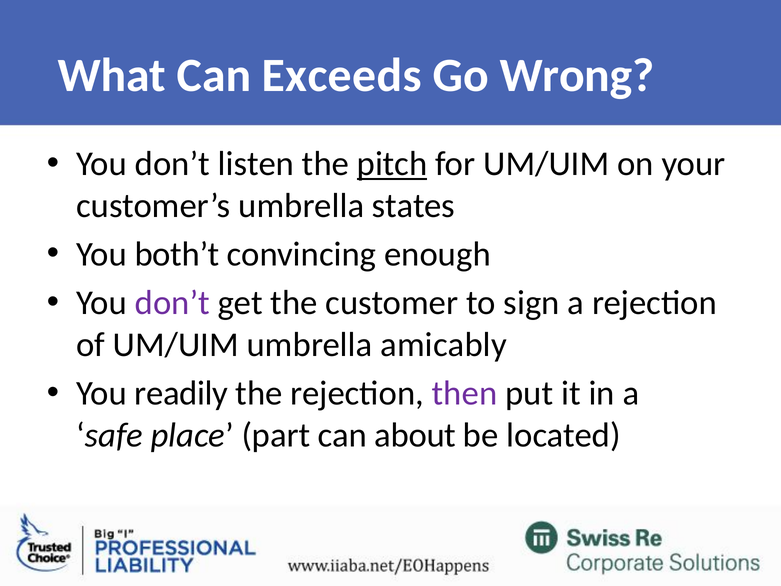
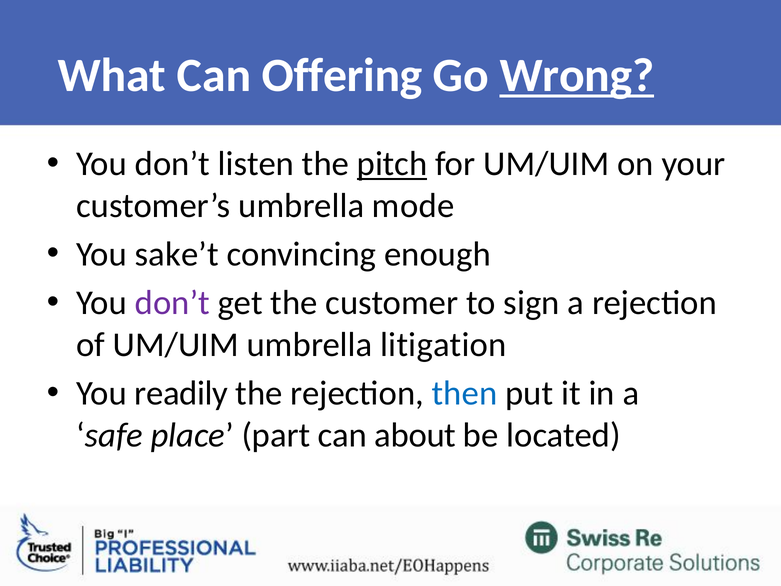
Exceeds: Exceeds -> Offering
Wrong underline: none -> present
states: states -> mode
both’t: both’t -> sake’t
amicably: amicably -> litigation
then colour: purple -> blue
